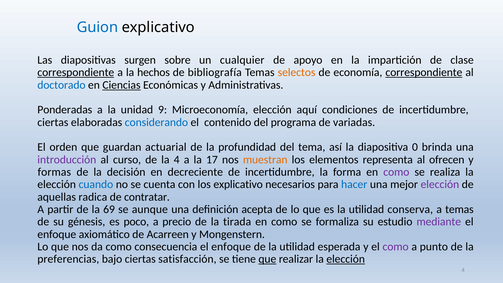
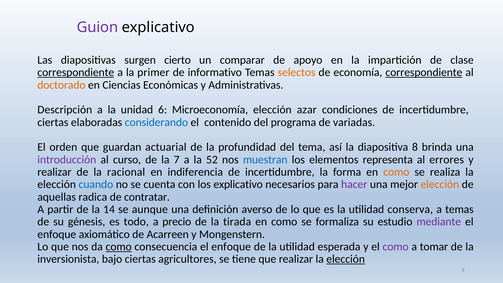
Guion colour: blue -> purple
sobre: sobre -> cierto
cualquier: cualquier -> comparar
hechos: hechos -> primer
bibliografía: bibliografía -> informativo
doctorado colour: blue -> orange
Ciencias underline: present -> none
Ponderadas: Ponderadas -> Descripción
9: 9 -> 6
aquí: aquí -> azar
0: 0 -> 8
la 4: 4 -> 7
17: 17 -> 52
muestran colour: orange -> blue
ofrecen: ofrecen -> errores
formas at (54, 172): formas -> realizar
decisión: decisión -> racional
decreciente: decreciente -> indiferencia
como at (396, 172) colour: purple -> orange
hacer colour: blue -> purple
elección at (440, 184) colour: purple -> orange
69: 69 -> 14
acepta: acepta -> averso
poco: poco -> todo
como at (119, 247) underline: none -> present
punto: punto -> tomar
preferencias: preferencias -> inversionista
satisfacción: satisfacción -> agricultores
que at (267, 259) underline: present -> none
